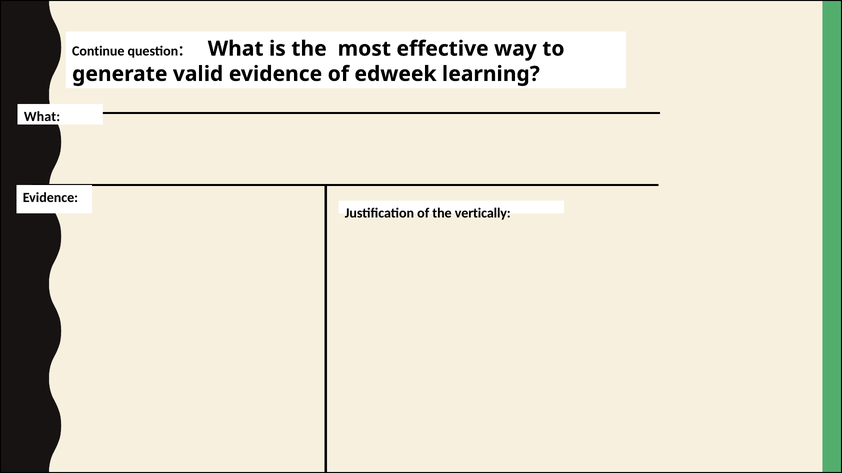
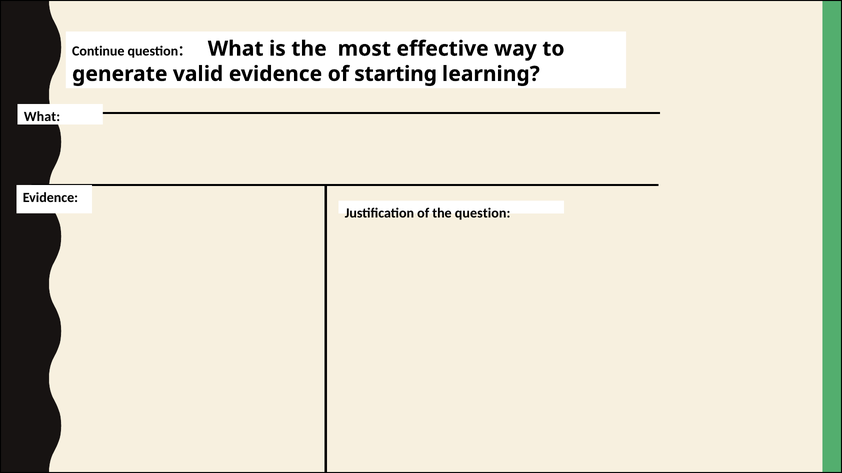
edweek: edweek -> starting
the vertically: vertically -> question
